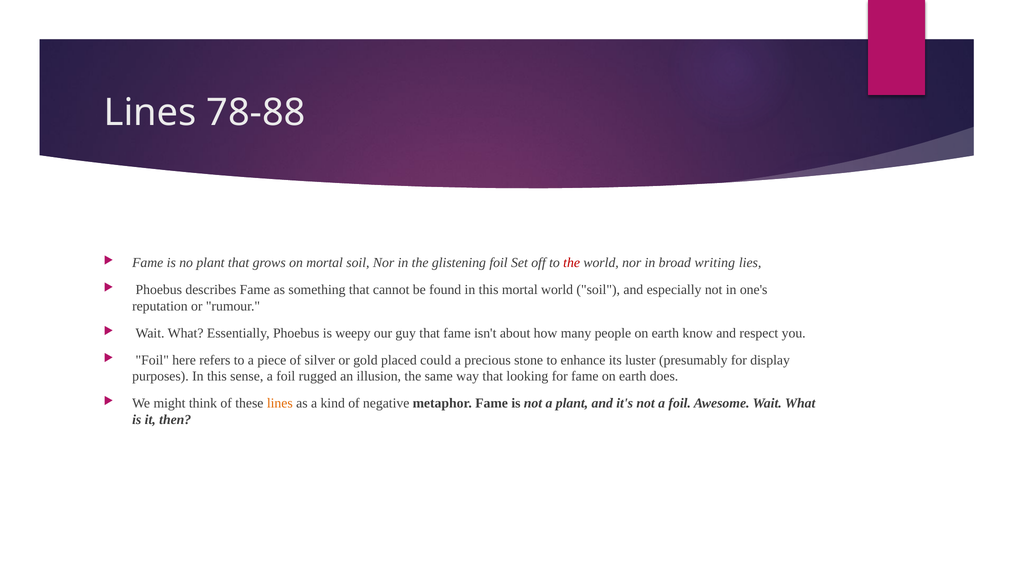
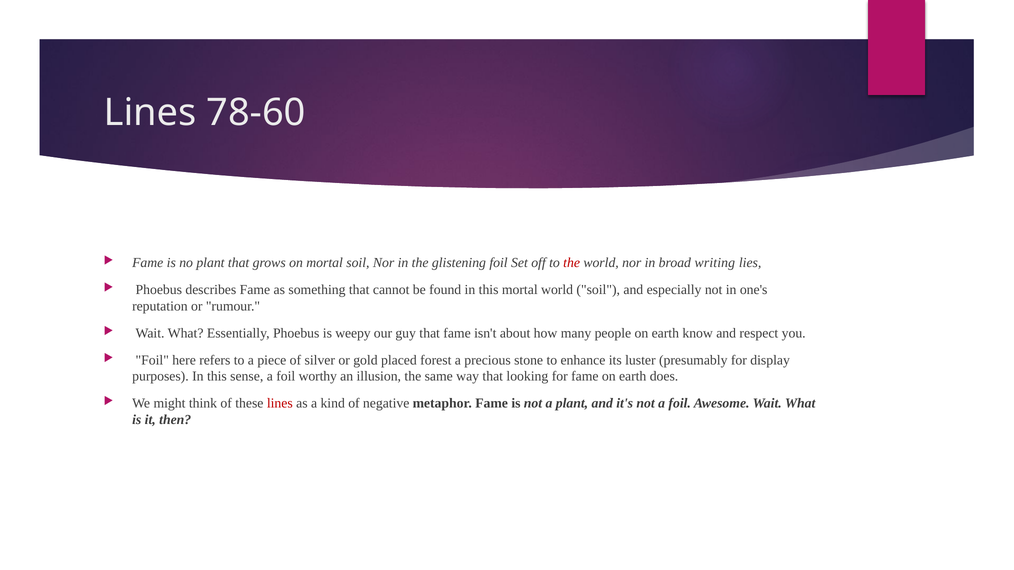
78-88: 78-88 -> 78-60
could: could -> forest
rugged: rugged -> worthy
lines at (280, 404) colour: orange -> red
